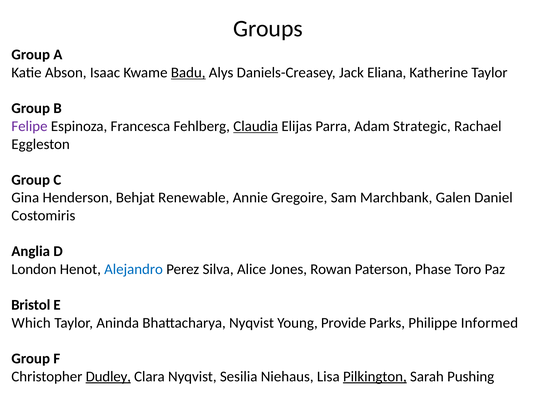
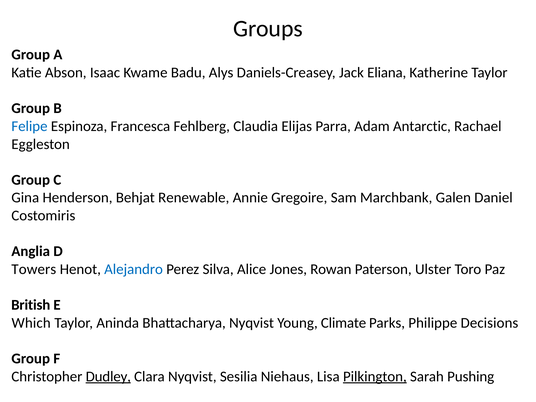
Badu underline: present -> none
Felipe colour: purple -> blue
Claudia underline: present -> none
Strategic: Strategic -> Antarctic
London: London -> Towers
Phase: Phase -> Ulster
Bristol: Bristol -> British
Provide: Provide -> Climate
Informed: Informed -> Decisions
